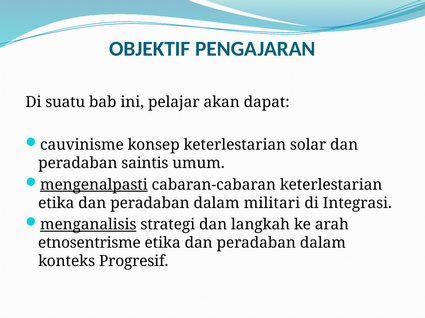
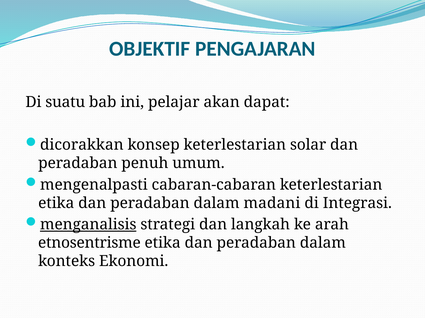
cauvinisme: cauvinisme -> dicorakkan
saintis: saintis -> penuh
mengenalpasti underline: present -> none
militari: militari -> madani
Progresif: Progresif -> Ekonomi
